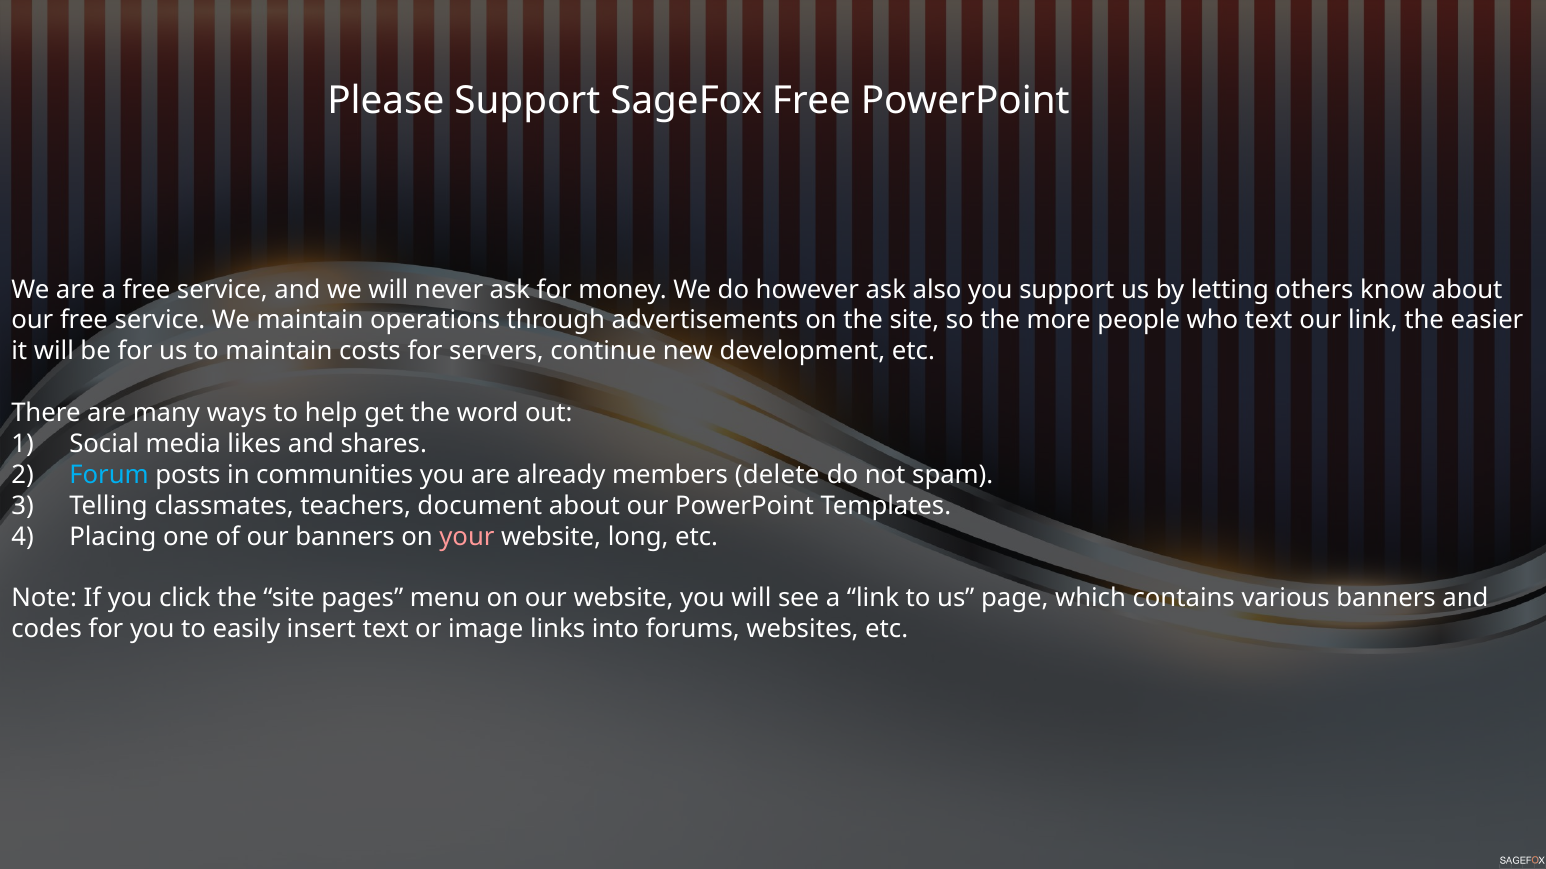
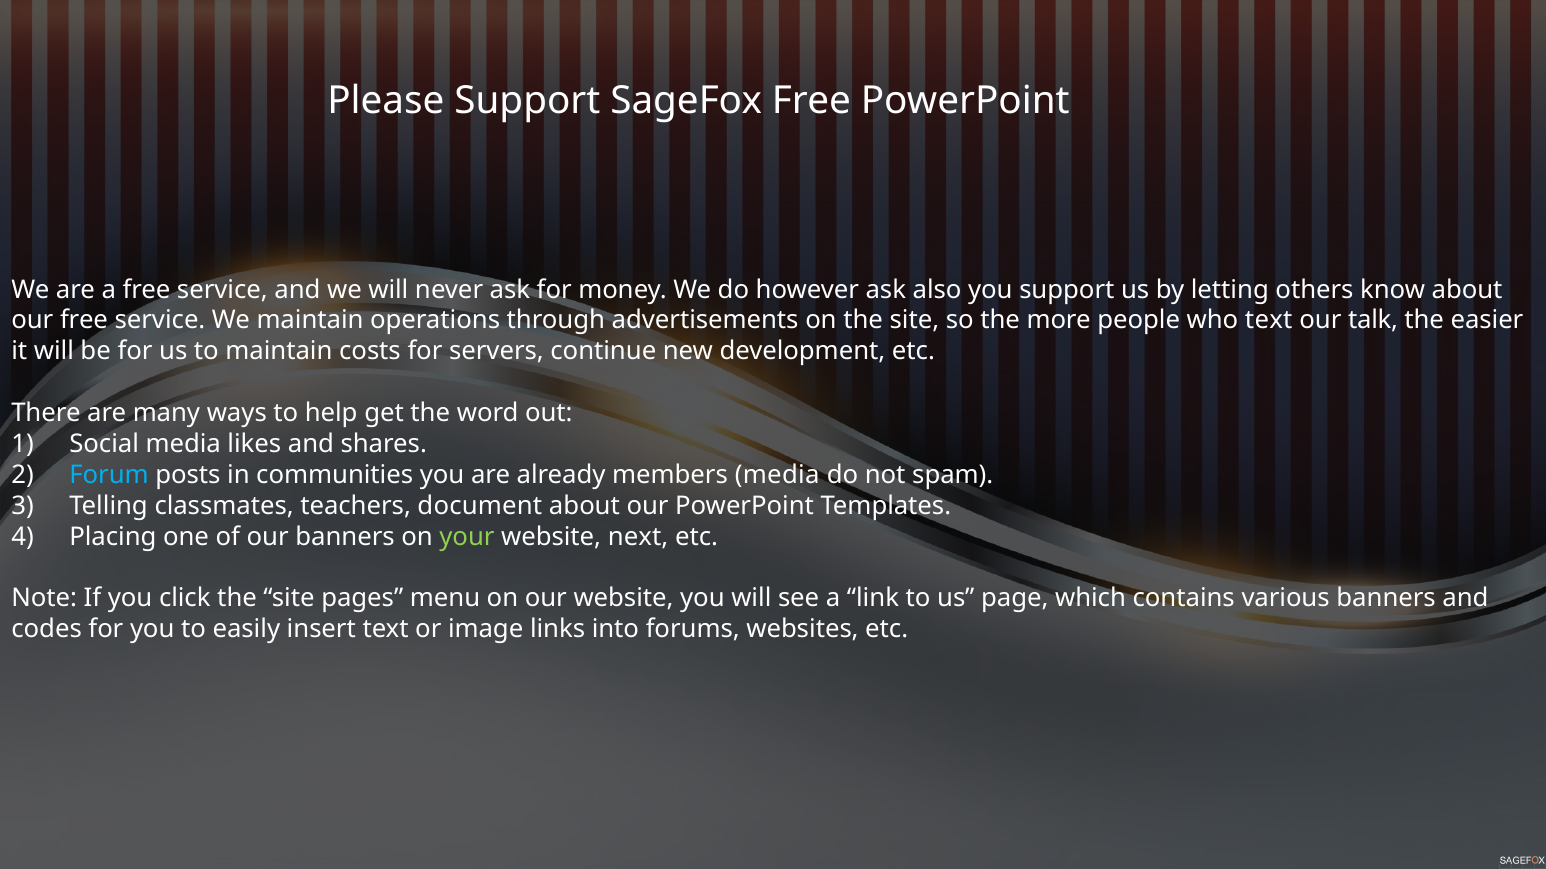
our link: link -> talk
members delete: delete -> media
your colour: pink -> light green
long: long -> next
